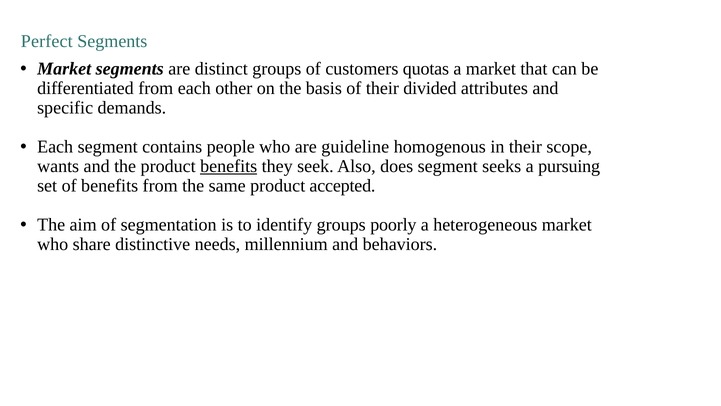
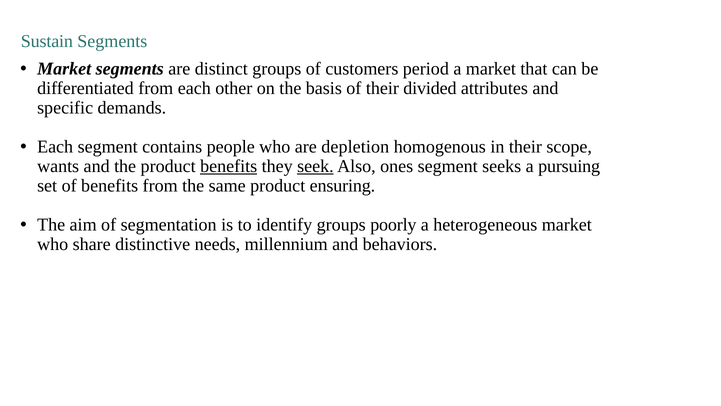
Perfect: Perfect -> Sustain
quotas: quotas -> period
guideline: guideline -> depletion
seek underline: none -> present
does: does -> ones
accepted: accepted -> ensuring
